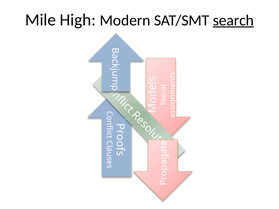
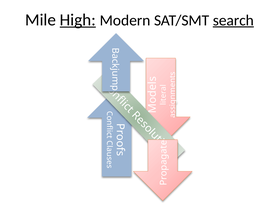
High underline: none -> present
